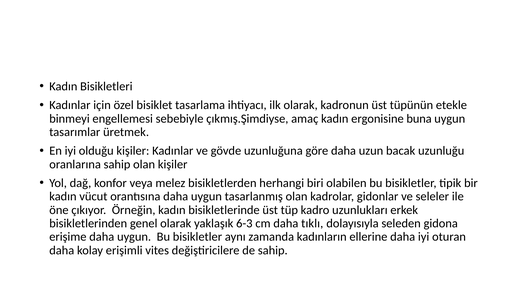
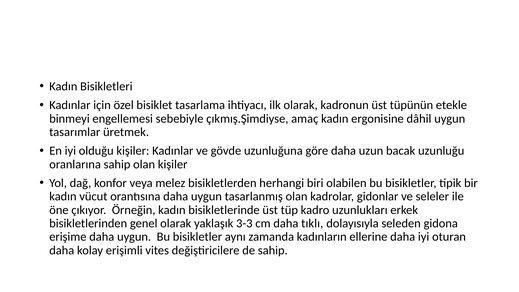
buna: buna -> dâhil
6-3: 6-3 -> 3-3
